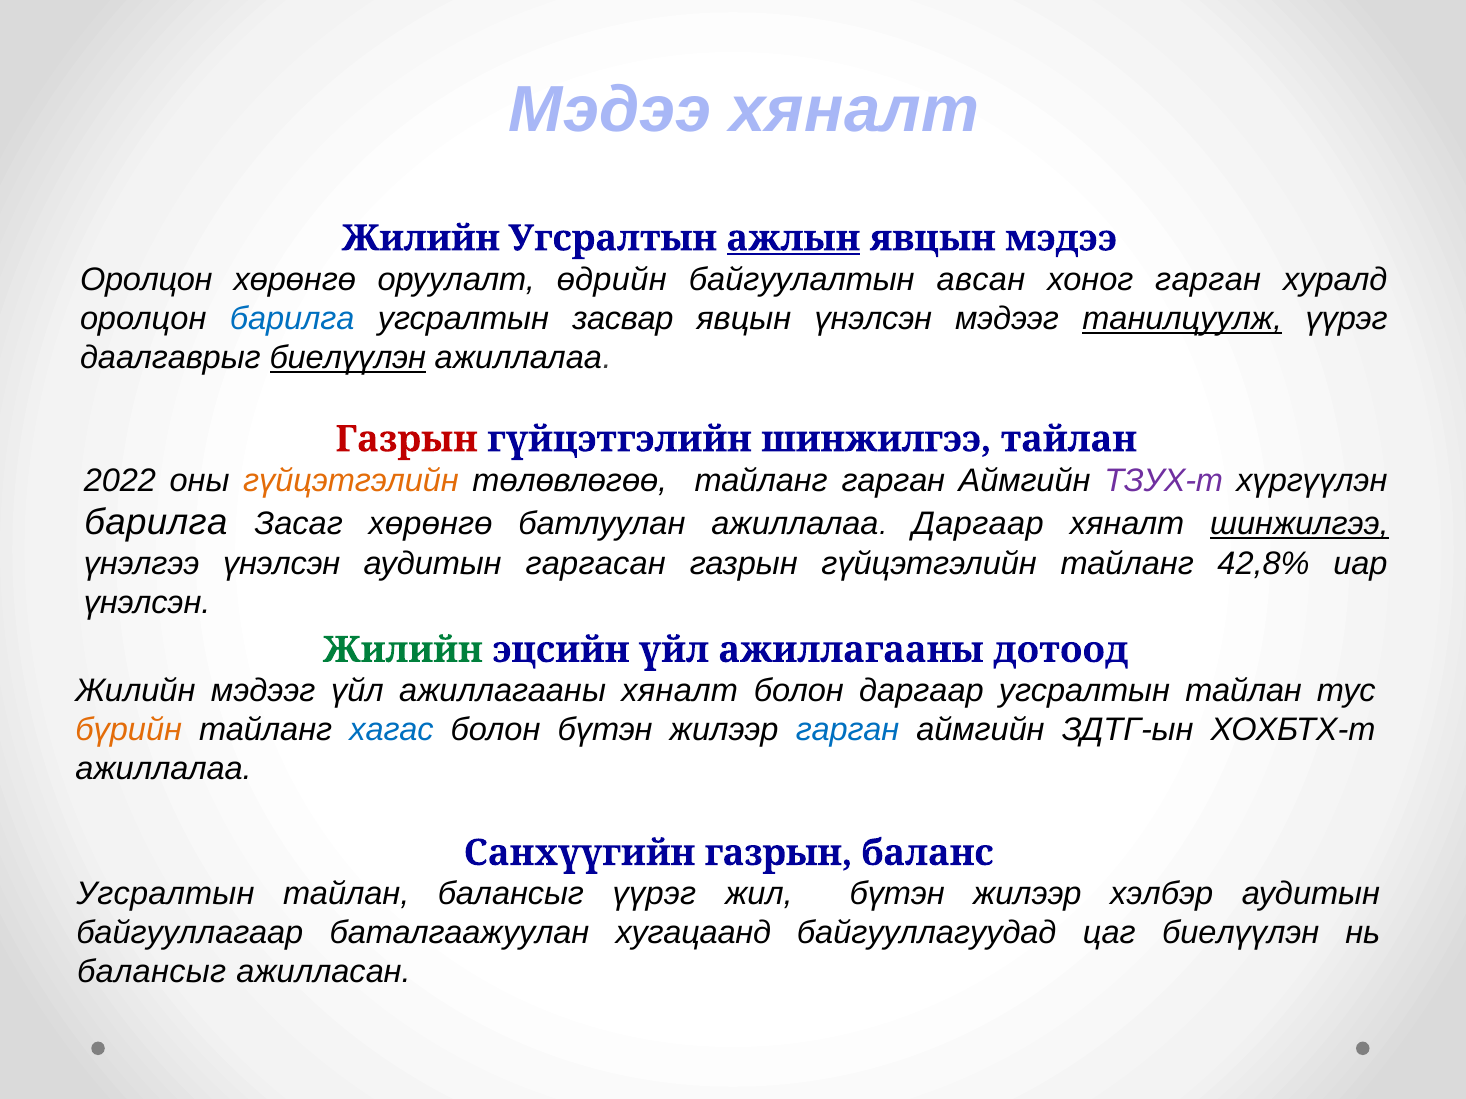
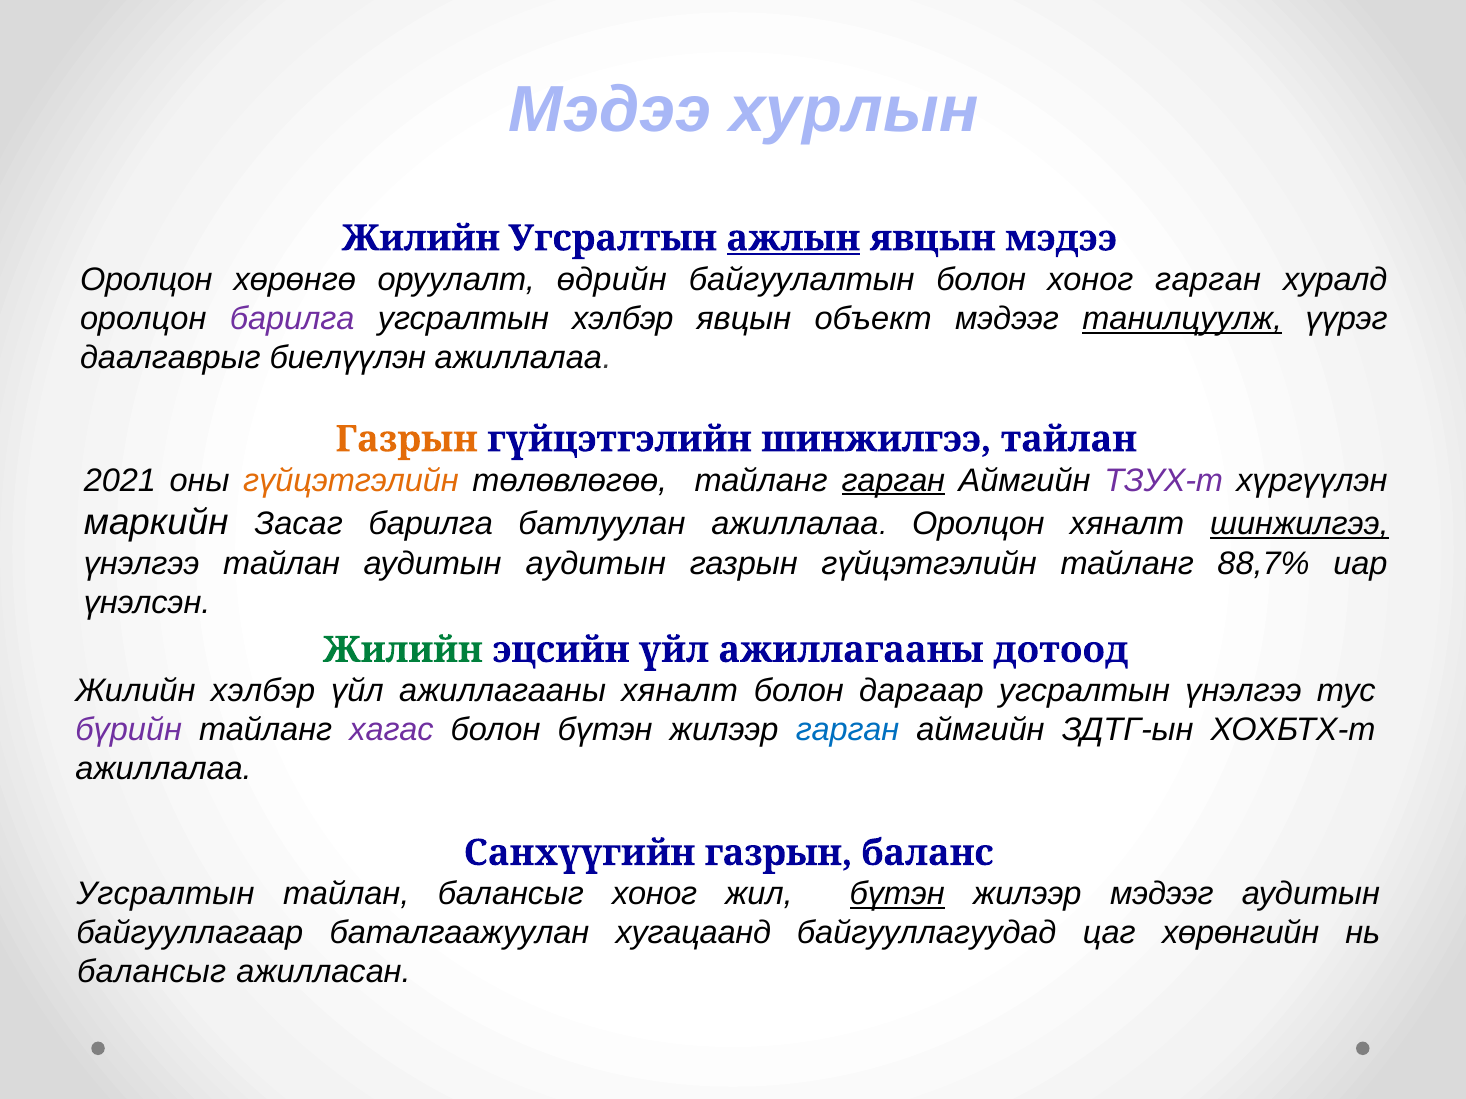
Мэдээ хяналт: хяналт -> хурлын
байгуулалтын авсан: авсан -> болон
барилга at (292, 319) colour: blue -> purple
угсралтын засвар: засвар -> хэлбэр
явцын үнэлсэн: үнэлсэн -> объект
биелүүлэн at (348, 358) underline: present -> none
Газрын at (407, 439) colour: red -> orange
2022: 2022 -> 2021
гарган at (893, 481) underline: none -> present
барилга at (156, 522): барилга -> маркийн
Засаг хөрөнгө: хөрөнгө -> барилга
ажиллалаа Даргаар: Даргаар -> Оролцон
үнэлгээ үнэлсэн: үнэлсэн -> тайлан
аудитын гаргасан: гаргасан -> аудитын
42,8%: 42,8% -> 88,7%
Жилийн мэдээг: мэдээг -> хэлбэр
тайлан at (1244, 691): тайлан -> үнэлгээ
бүрийн colour: orange -> purple
хагас colour: blue -> purple
балансыг үүрэг: үүрэг -> хоног
бүтэн at (897, 895) underline: none -> present
жилээр хэлбэр: хэлбэр -> мэдээг
цаг биелүүлэн: биелүүлэн -> хөрөнгийн
